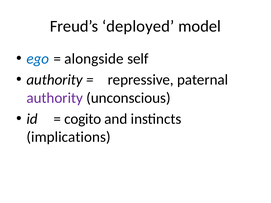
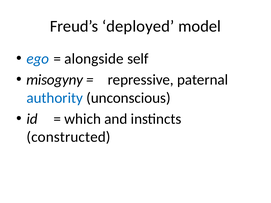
authority at (55, 80): authority -> misogyny
authority at (55, 98) colour: purple -> blue
cogito: cogito -> which
implications: implications -> constructed
